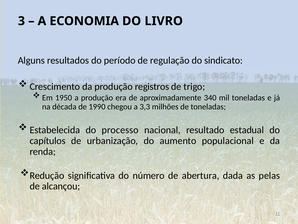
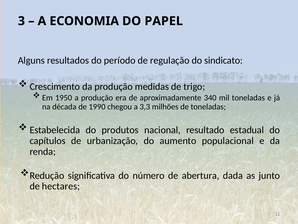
LIVRO: LIVRO -> PAPEL
registros: registros -> medidas
processo: processo -> produtos
pelas: pelas -> junto
alcançou: alcançou -> hectares
